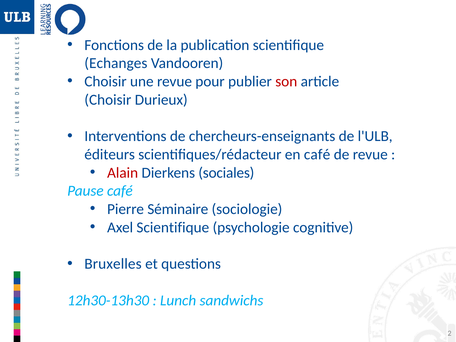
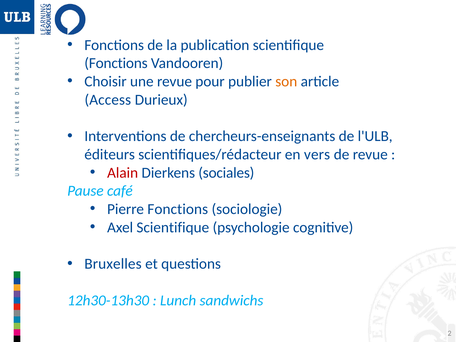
Echanges at (116, 63): Echanges -> Fonctions
son colour: red -> orange
Choisir at (108, 100): Choisir -> Access
en café: café -> vers
Pierre Séminaire: Séminaire -> Fonctions
